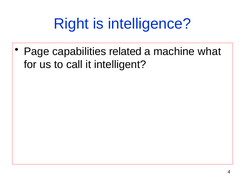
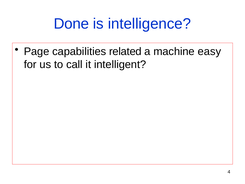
Right: Right -> Done
what: what -> easy
